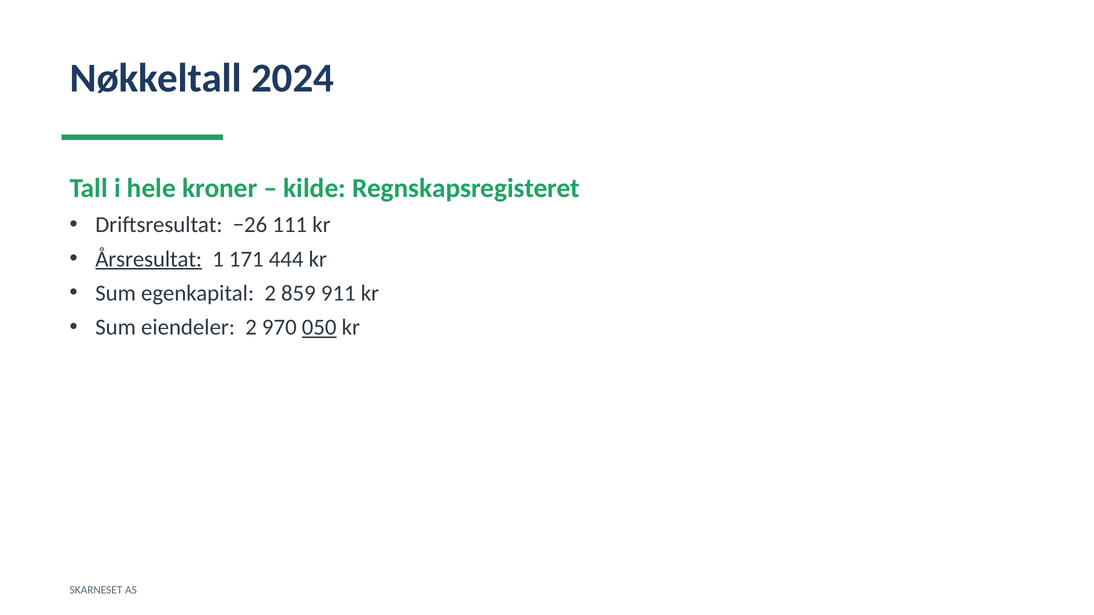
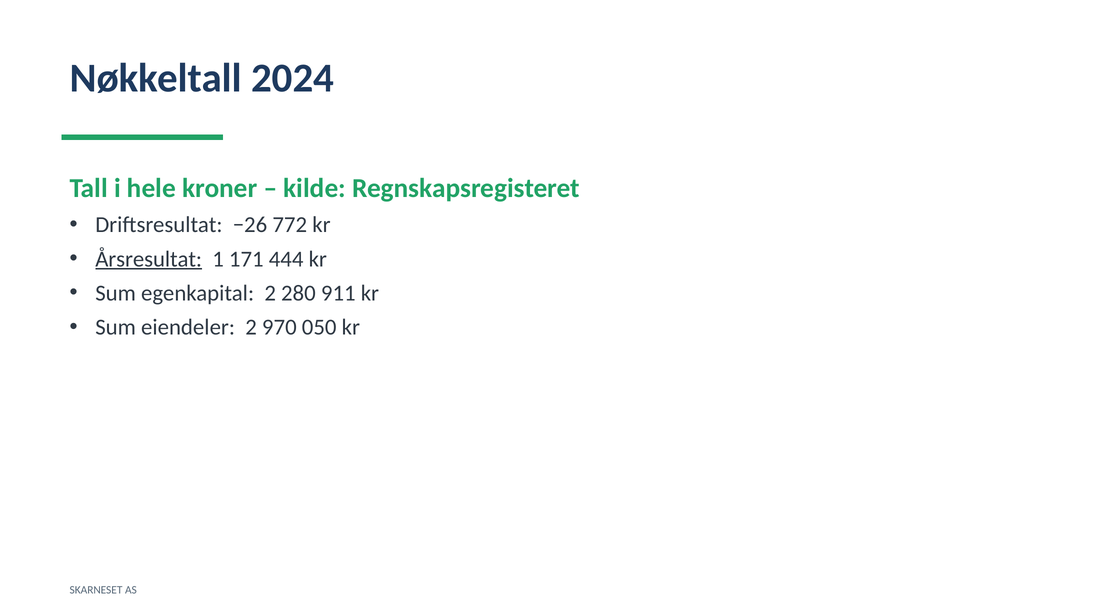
111: 111 -> 772
859: 859 -> 280
050 underline: present -> none
